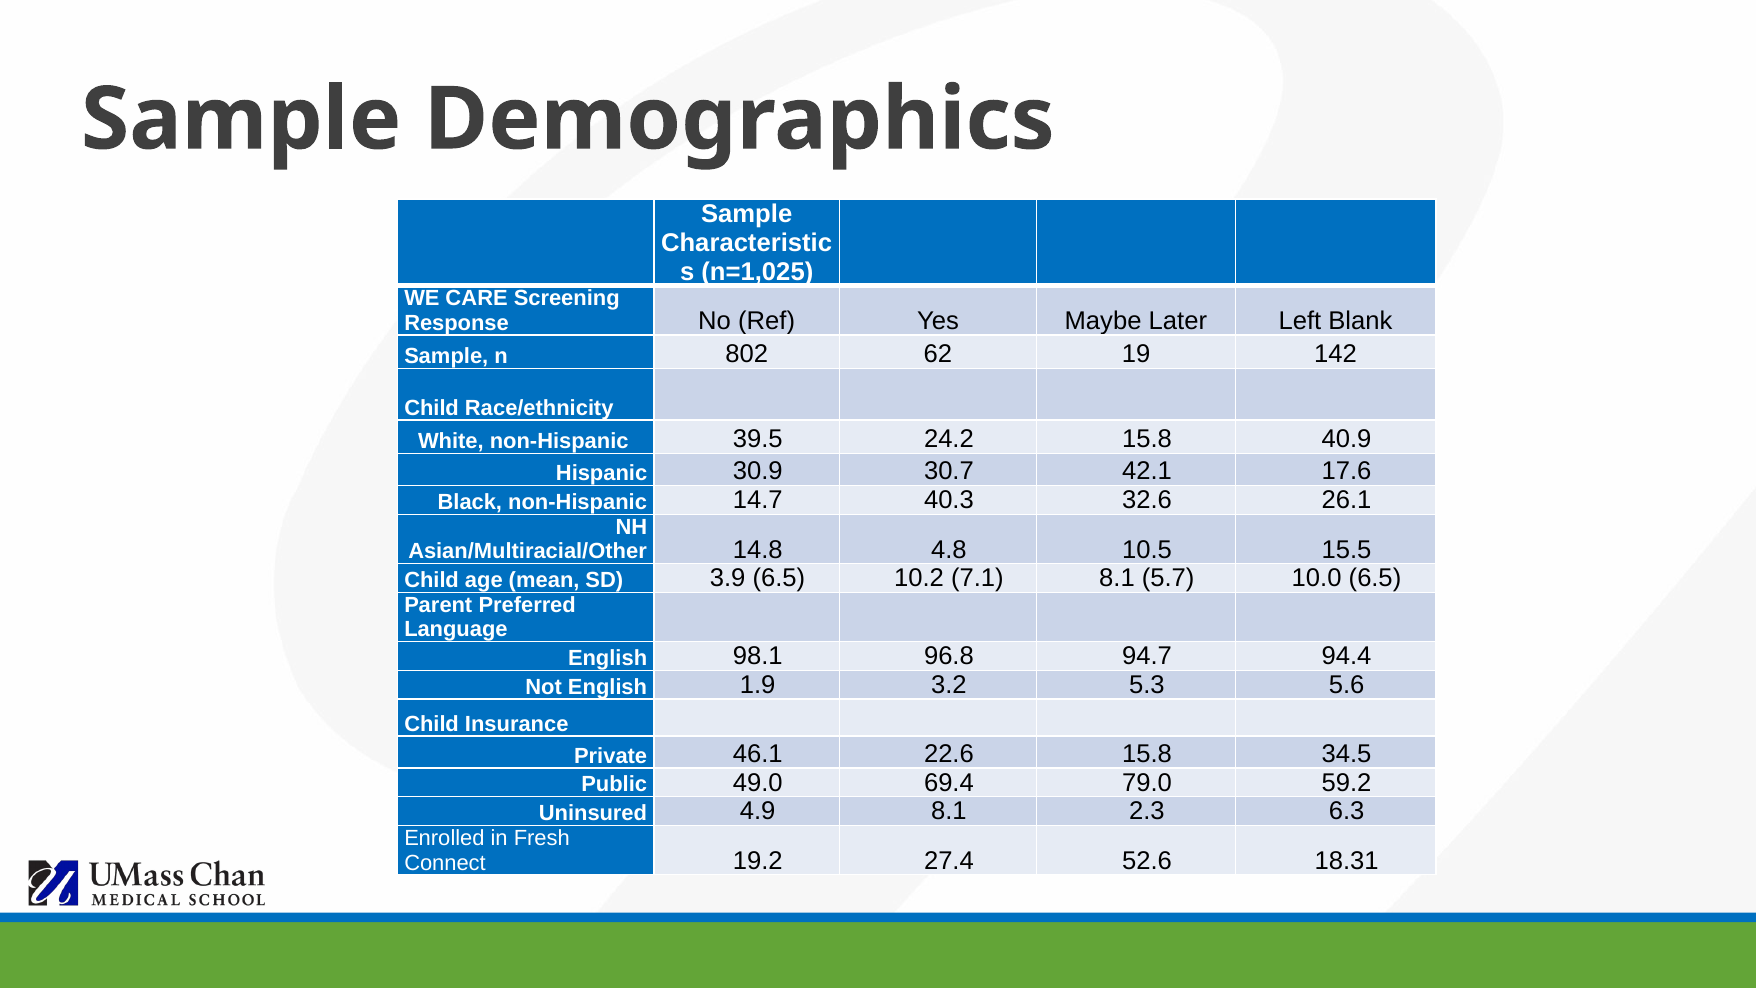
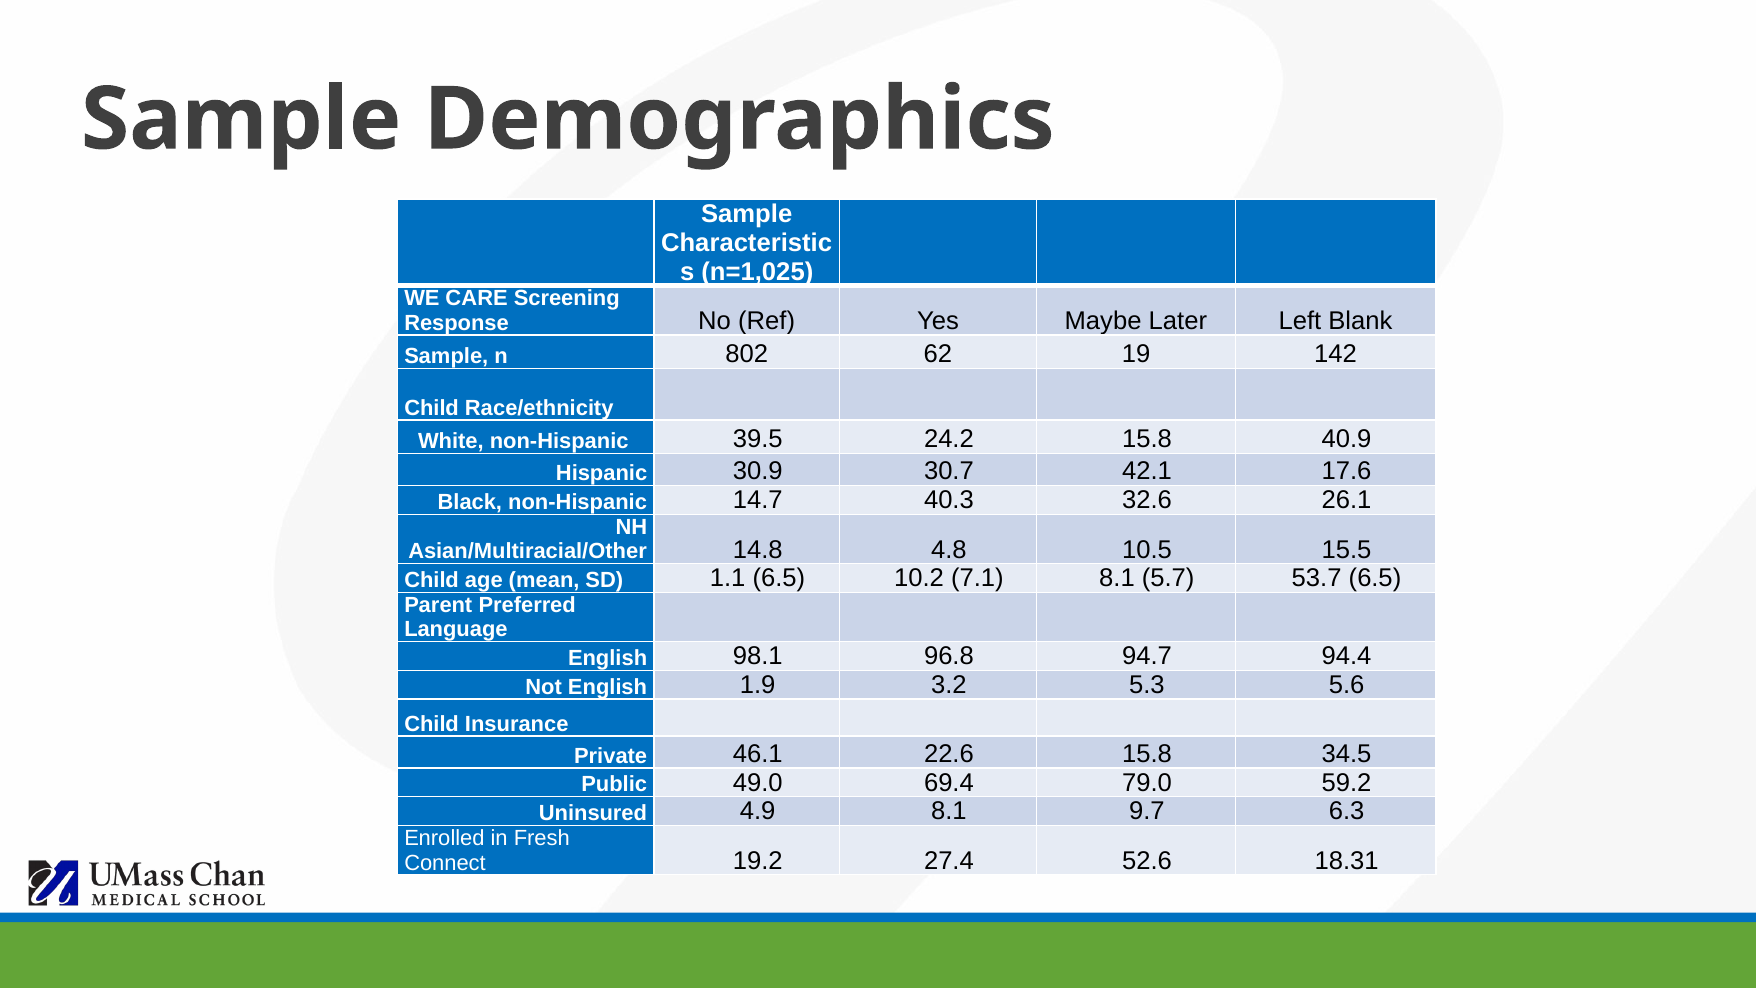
3.9: 3.9 -> 1.1
10.0: 10.0 -> 53.7
2.3: 2.3 -> 9.7
